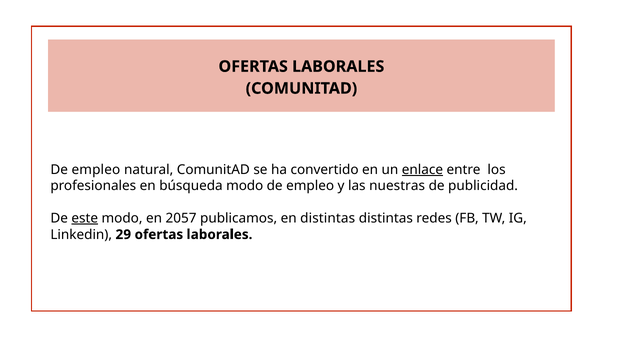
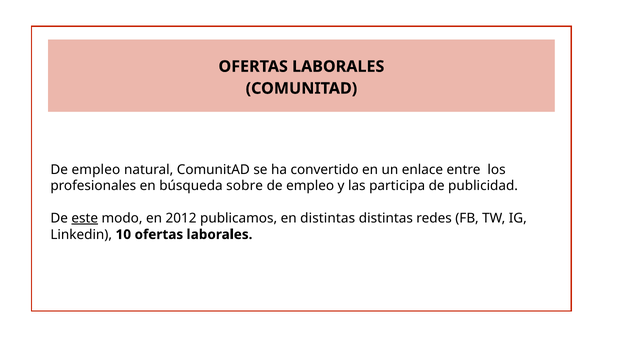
enlace underline: present -> none
búsqueda modo: modo -> sobre
nuestras: nuestras -> participa
2057: 2057 -> 2012
29: 29 -> 10
